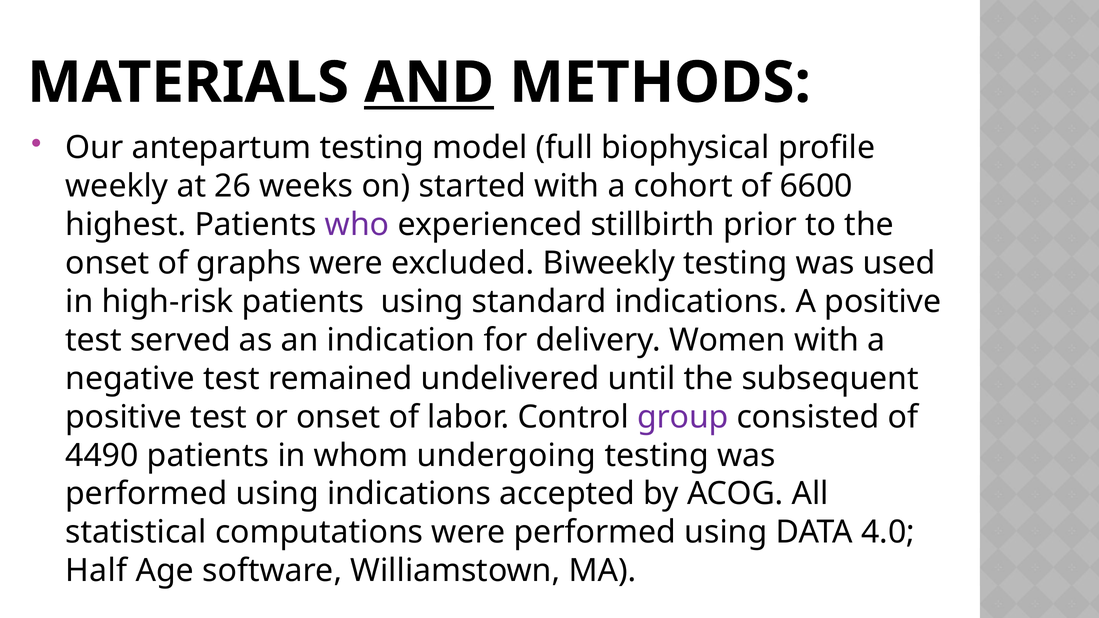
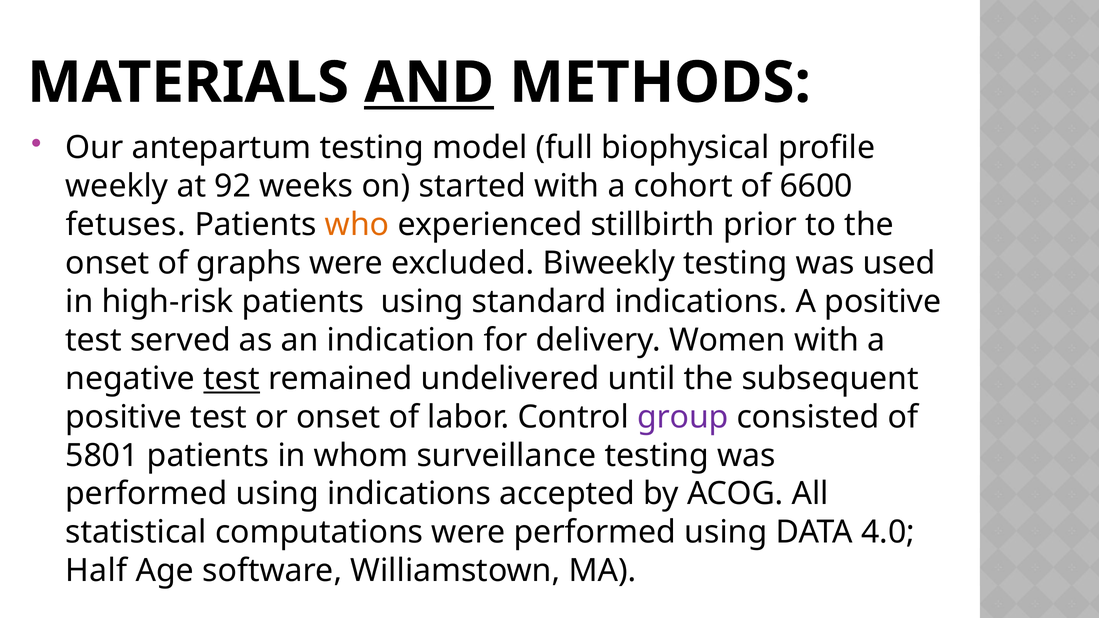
26: 26 -> 92
highest: highest -> fetuses
who colour: purple -> orange
test at (232, 379) underline: none -> present
4490: 4490 -> 5801
undergoing: undergoing -> surveillance
